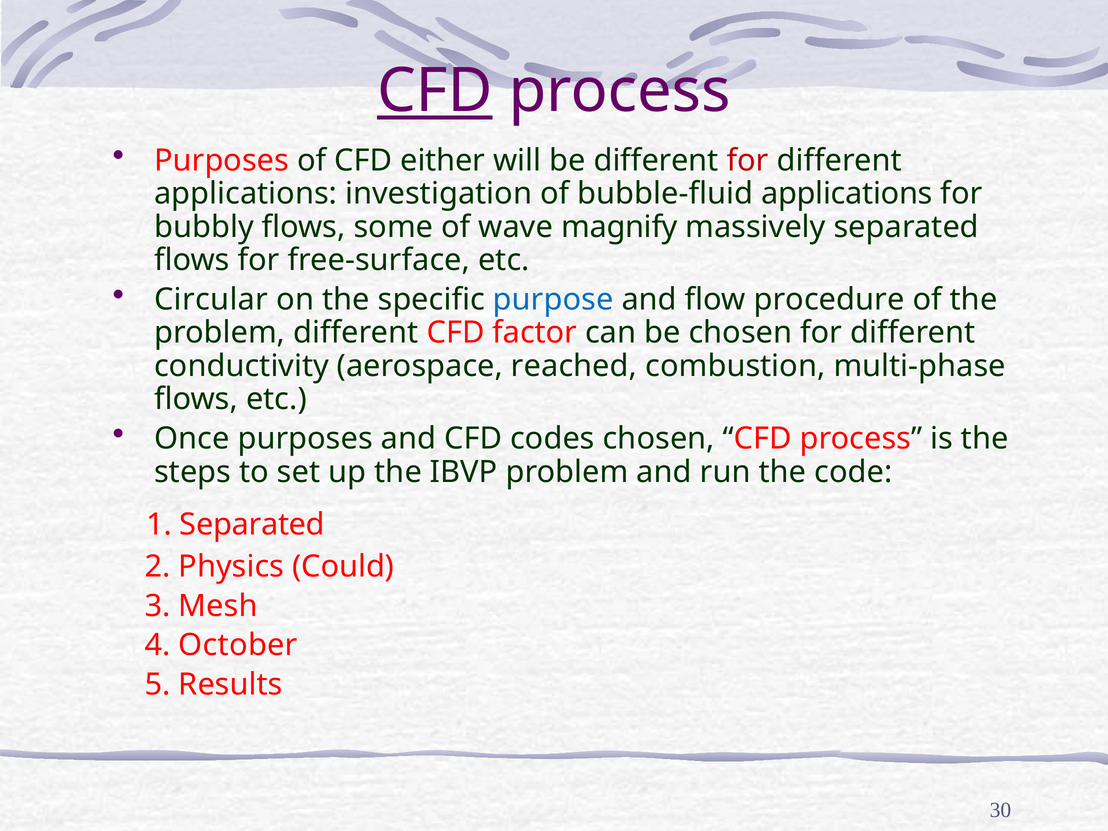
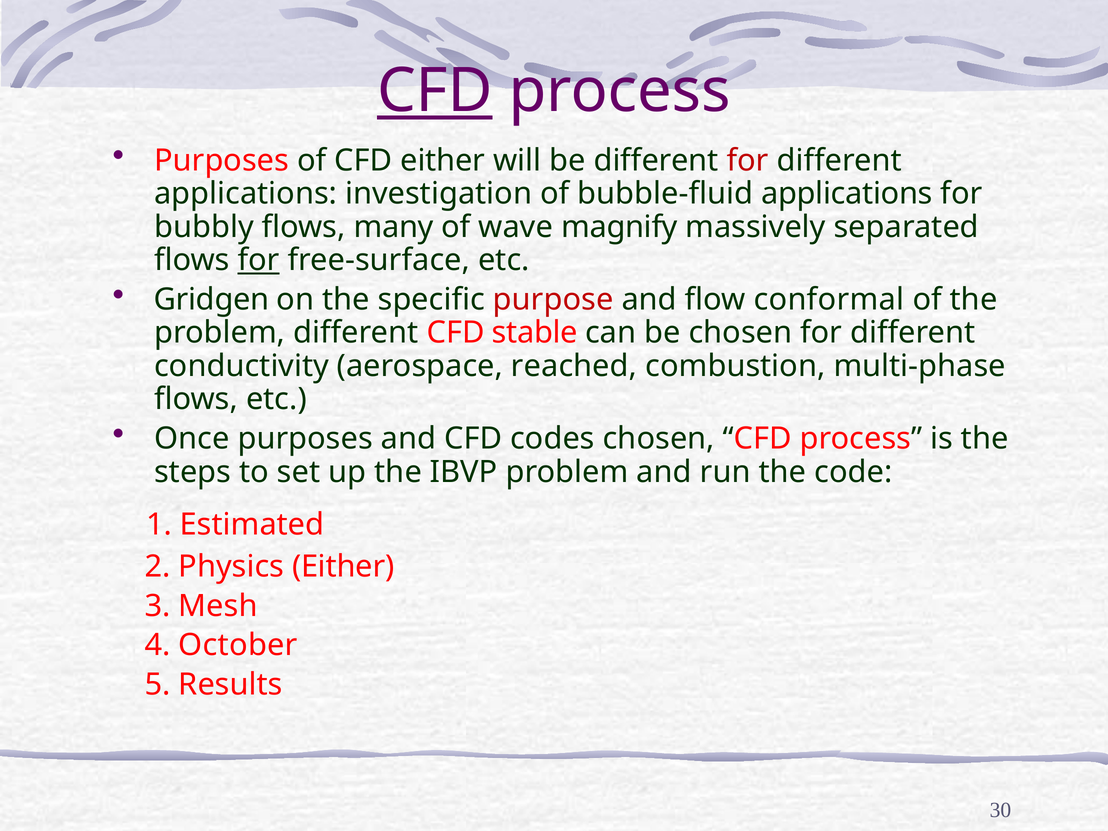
some: some -> many
for at (259, 260) underline: none -> present
Circular: Circular -> Gridgen
purpose colour: blue -> red
procedure: procedure -> conformal
factor: factor -> stable
1 Separated: Separated -> Estimated
Physics Could: Could -> Either
